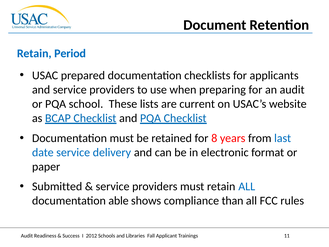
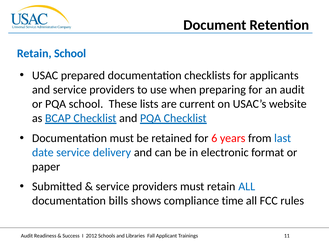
Retain Period: Period -> School
8: 8 -> 6
able: able -> bills
than: than -> time
